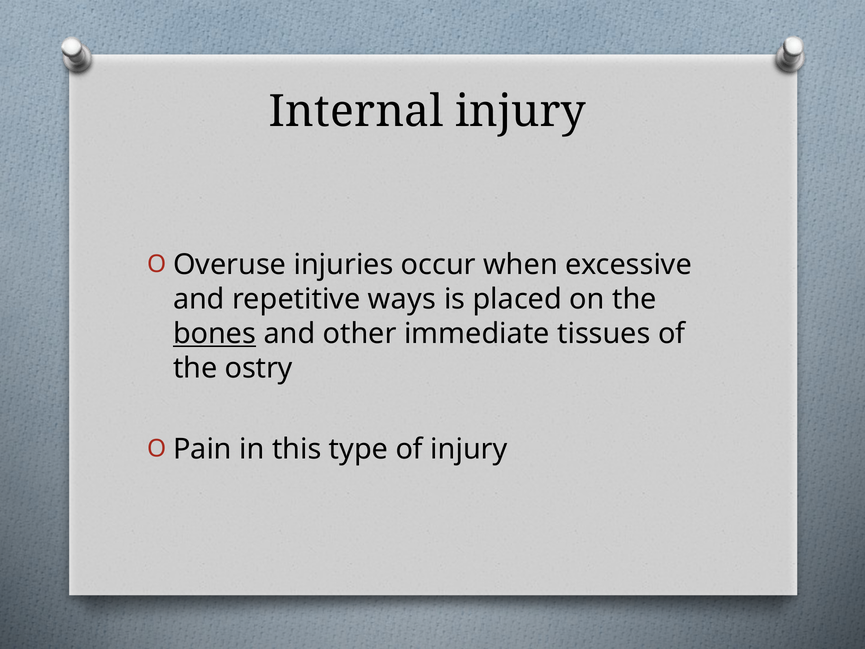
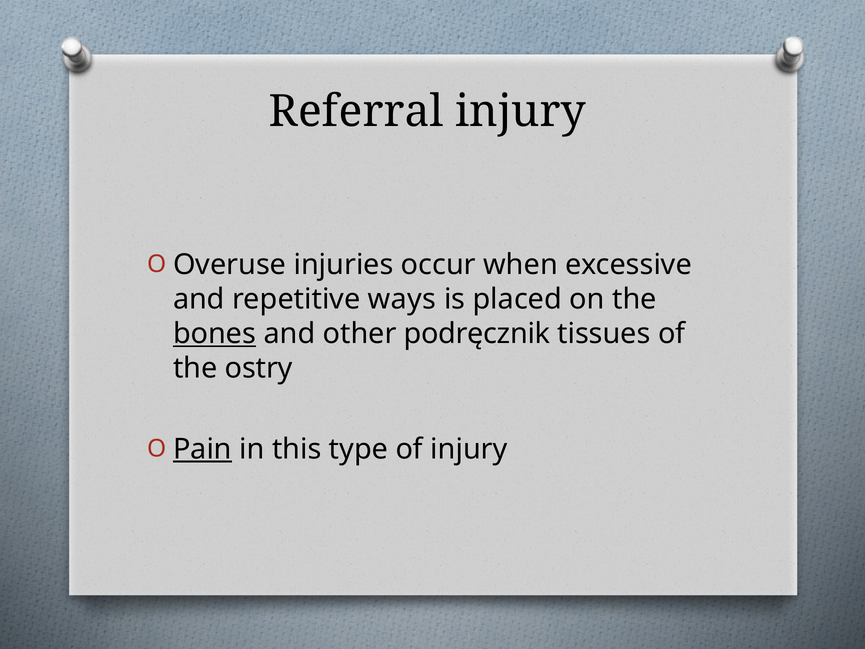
Internal: Internal -> Referral
immediate: immediate -> podręcznik
Pain underline: none -> present
